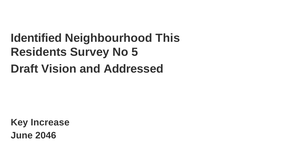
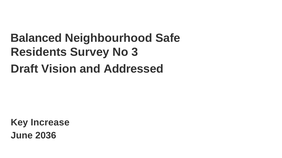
Identified: Identified -> Balanced
This: This -> Safe
5: 5 -> 3
2046: 2046 -> 2036
